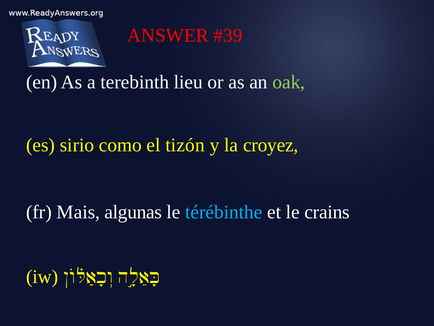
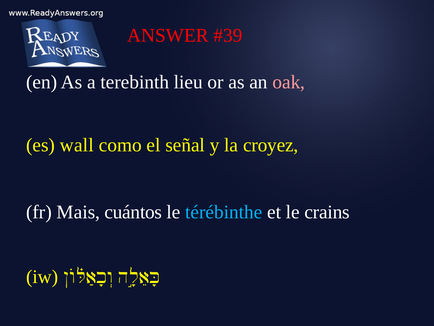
oak colour: light green -> pink
sirio: sirio -> wall
tizón: tizón -> señal
algunas: algunas -> cuántos
